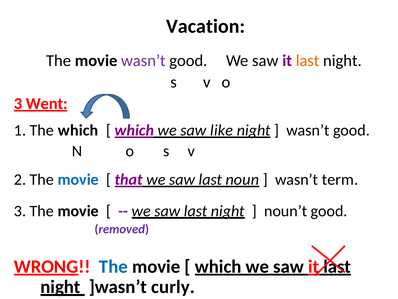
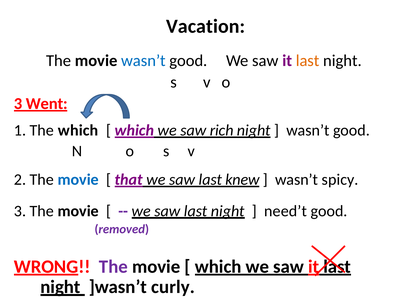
wasn’t at (143, 61) colour: purple -> blue
like: like -> rich
noun: noun -> knew
term: term -> spicy
noun’t: noun’t -> need’t
The at (113, 266) colour: blue -> purple
